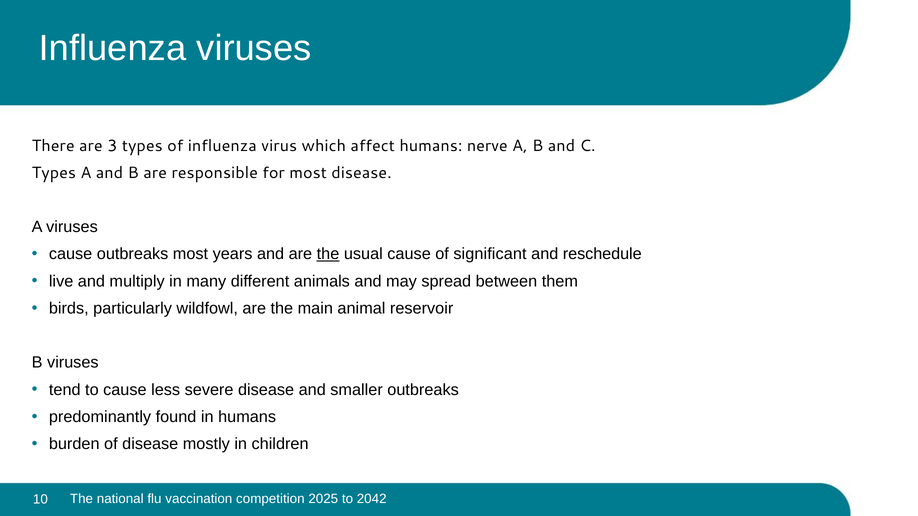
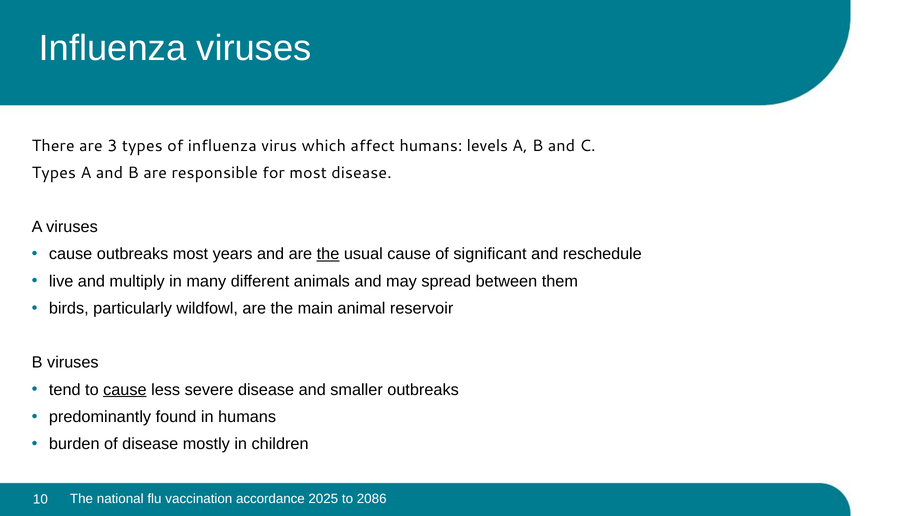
nerve: nerve -> levels
cause at (125, 390) underline: none -> present
competition: competition -> accordance
2042: 2042 -> 2086
